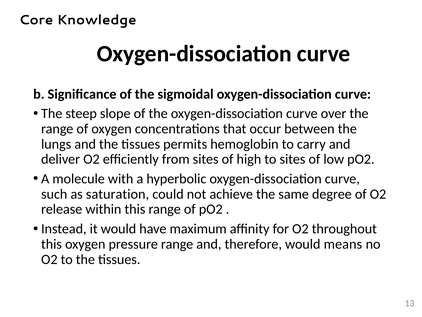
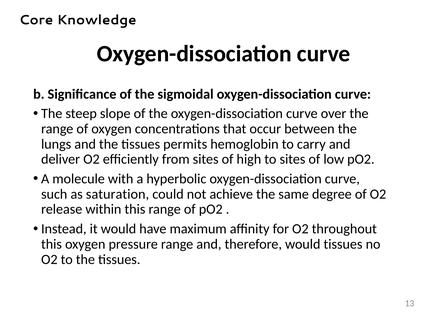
would means: means -> tissues
